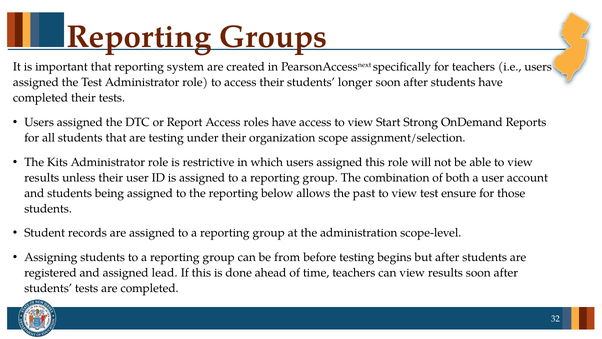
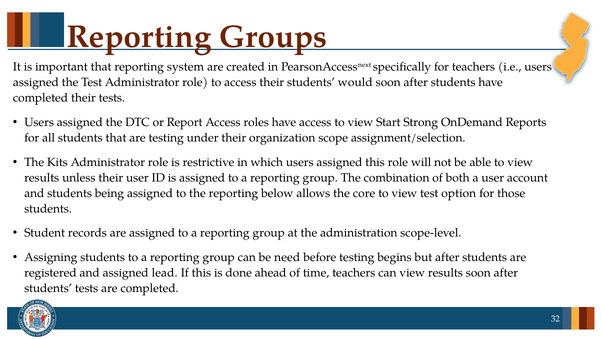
longer: longer -> would
past: past -> core
ensure: ensure -> option
from: from -> need
